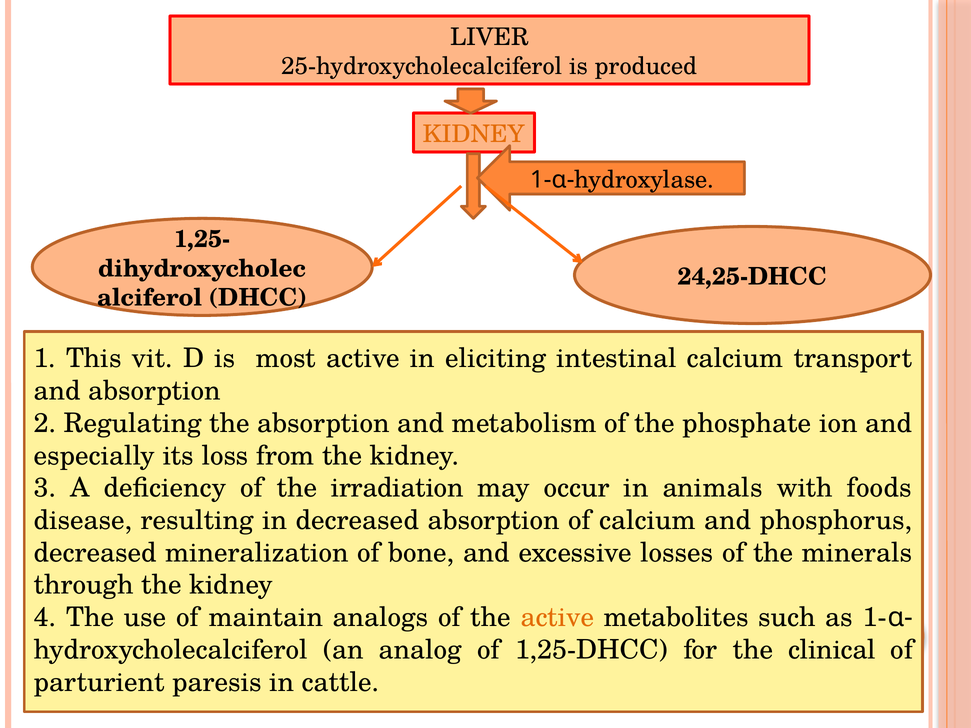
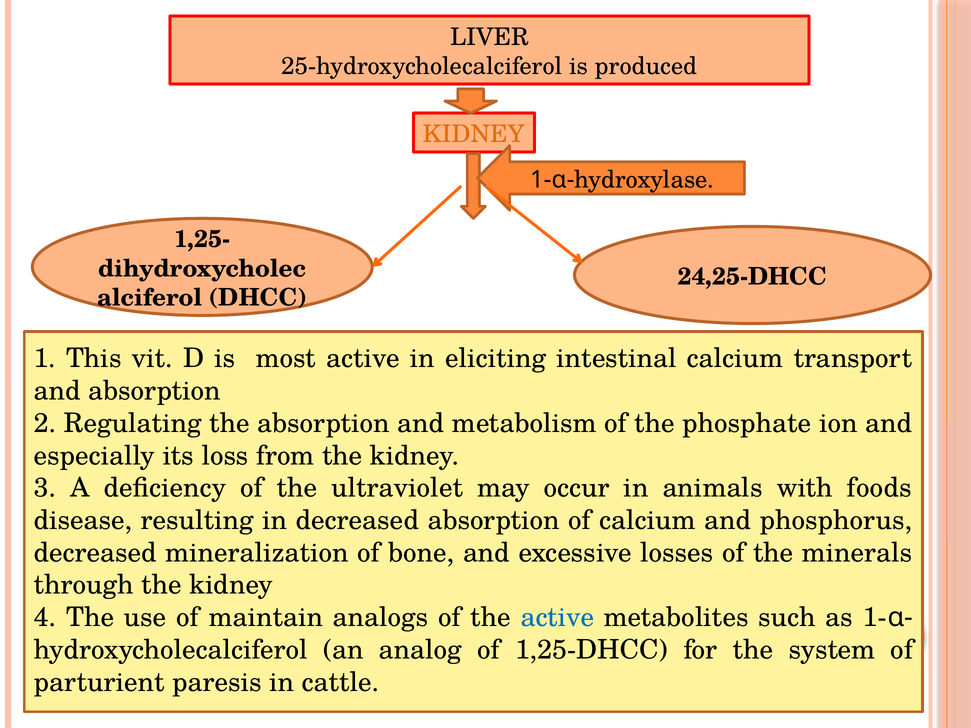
irradiation: irradiation -> ultraviolet
active at (557, 618) colour: orange -> blue
clinical: clinical -> system
